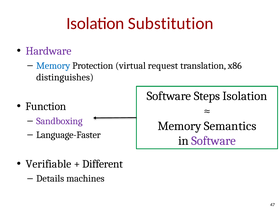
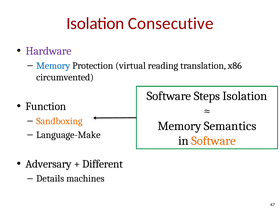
Substitution: Substitution -> Consecutive
request: request -> reading
distinguishes: distinguishes -> circumvented
Sandboxing colour: purple -> orange
Language-Faster: Language-Faster -> Language-Make
Software at (214, 141) colour: purple -> orange
Verifiable: Verifiable -> Adversary
